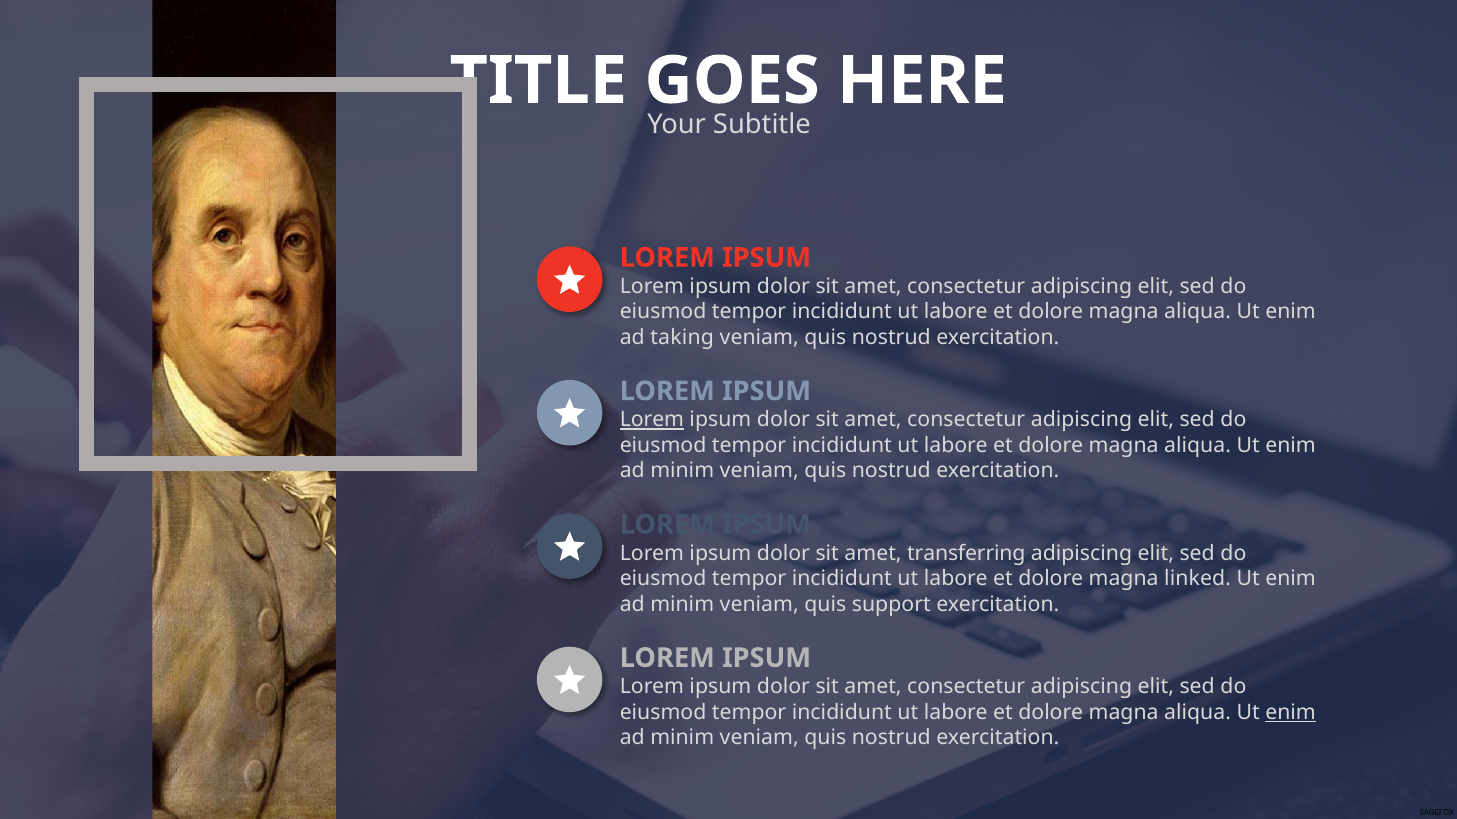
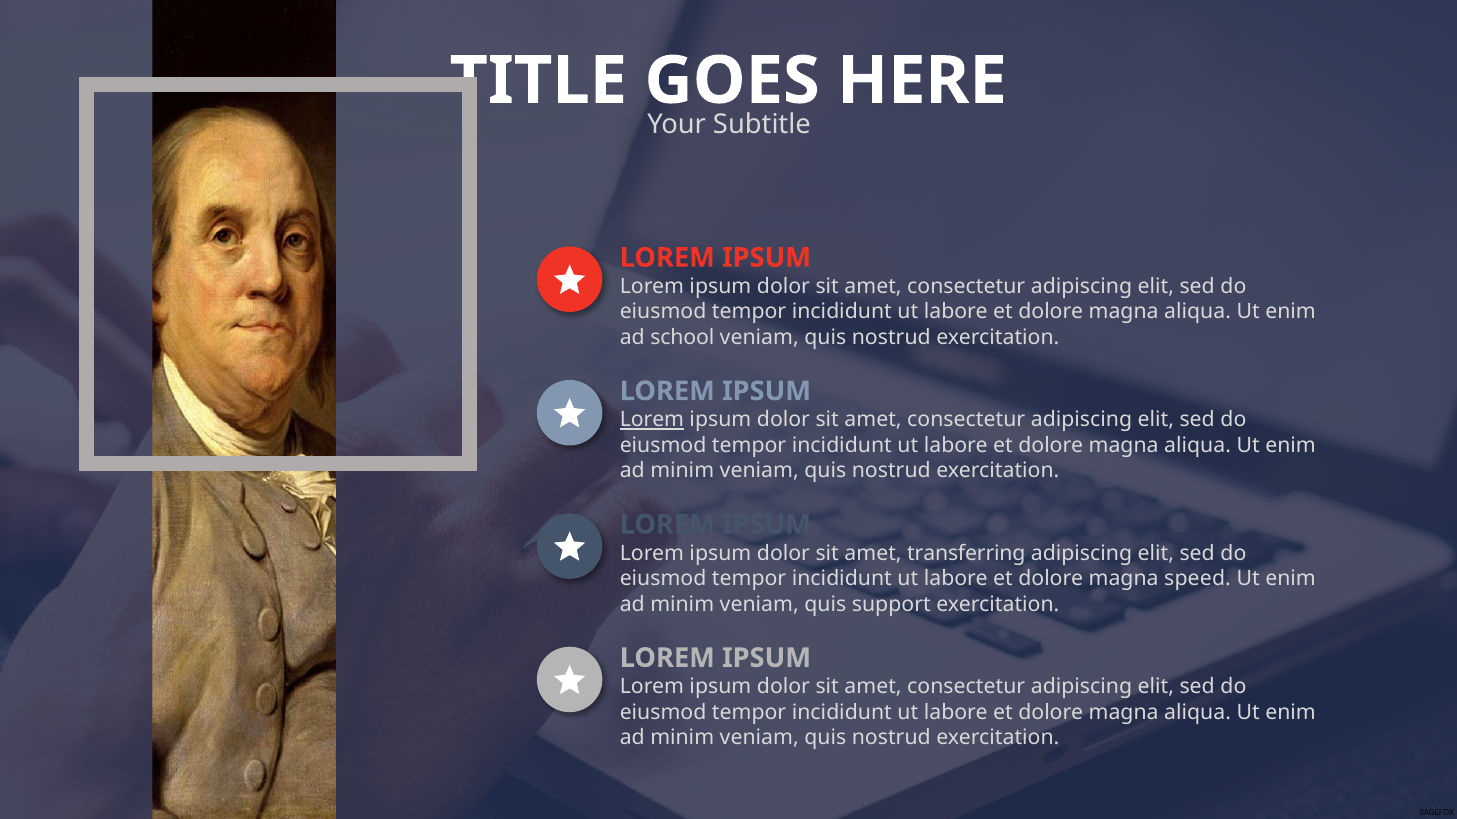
taking: taking -> school
linked: linked -> speed
enim at (1291, 713) underline: present -> none
